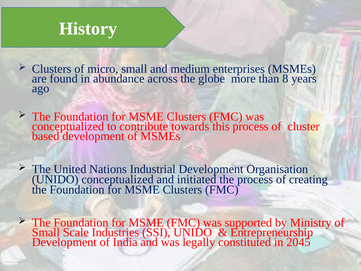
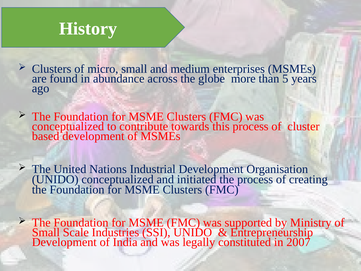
8: 8 -> 5
2045: 2045 -> 2007
